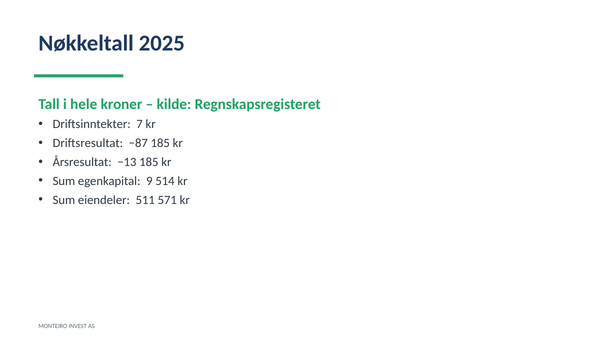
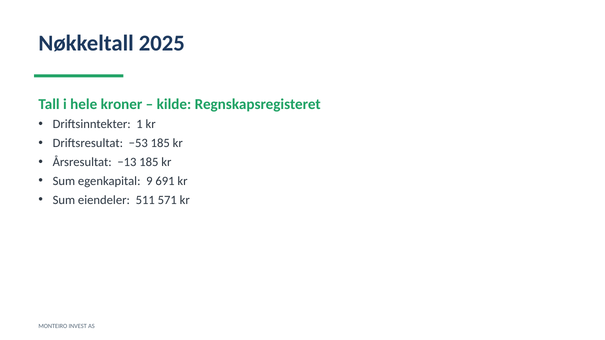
7: 7 -> 1
−87: −87 -> −53
514: 514 -> 691
